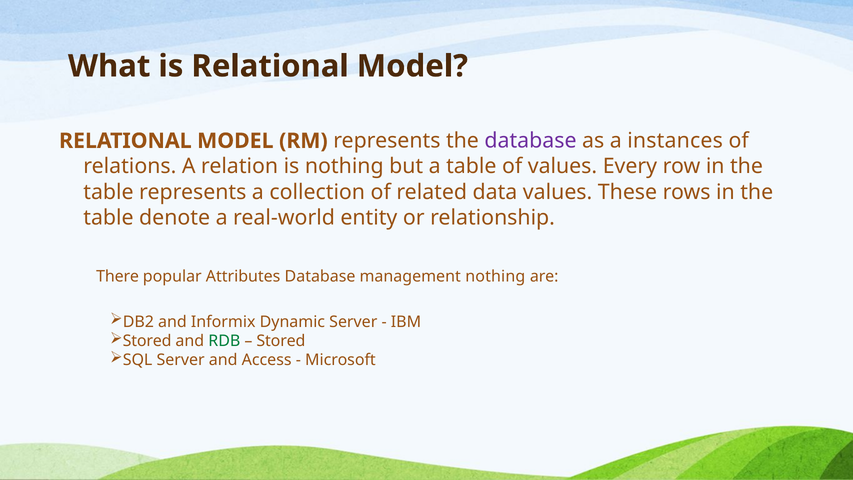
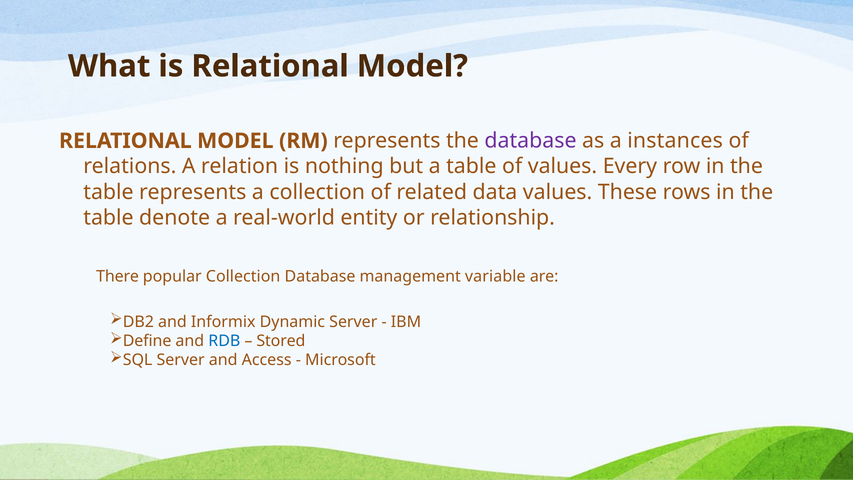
popular Attributes: Attributes -> Collection
management nothing: nothing -> variable
Stored at (147, 341): Stored -> Define
RDB colour: green -> blue
